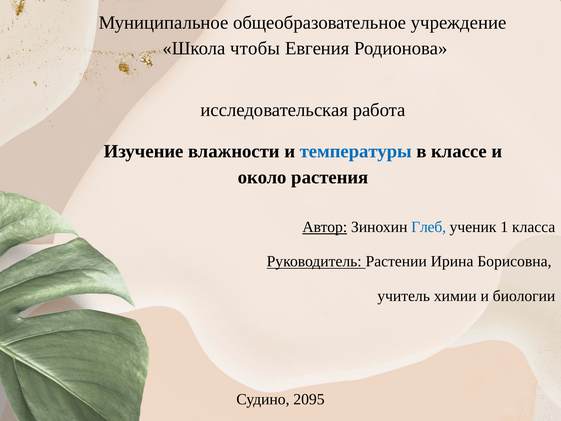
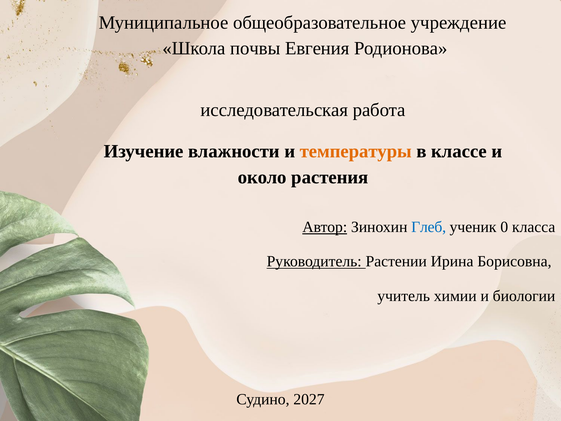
чтобы: чтобы -> почвы
температуры colour: blue -> orange
1: 1 -> 0
2095: 2095 -> 2027
